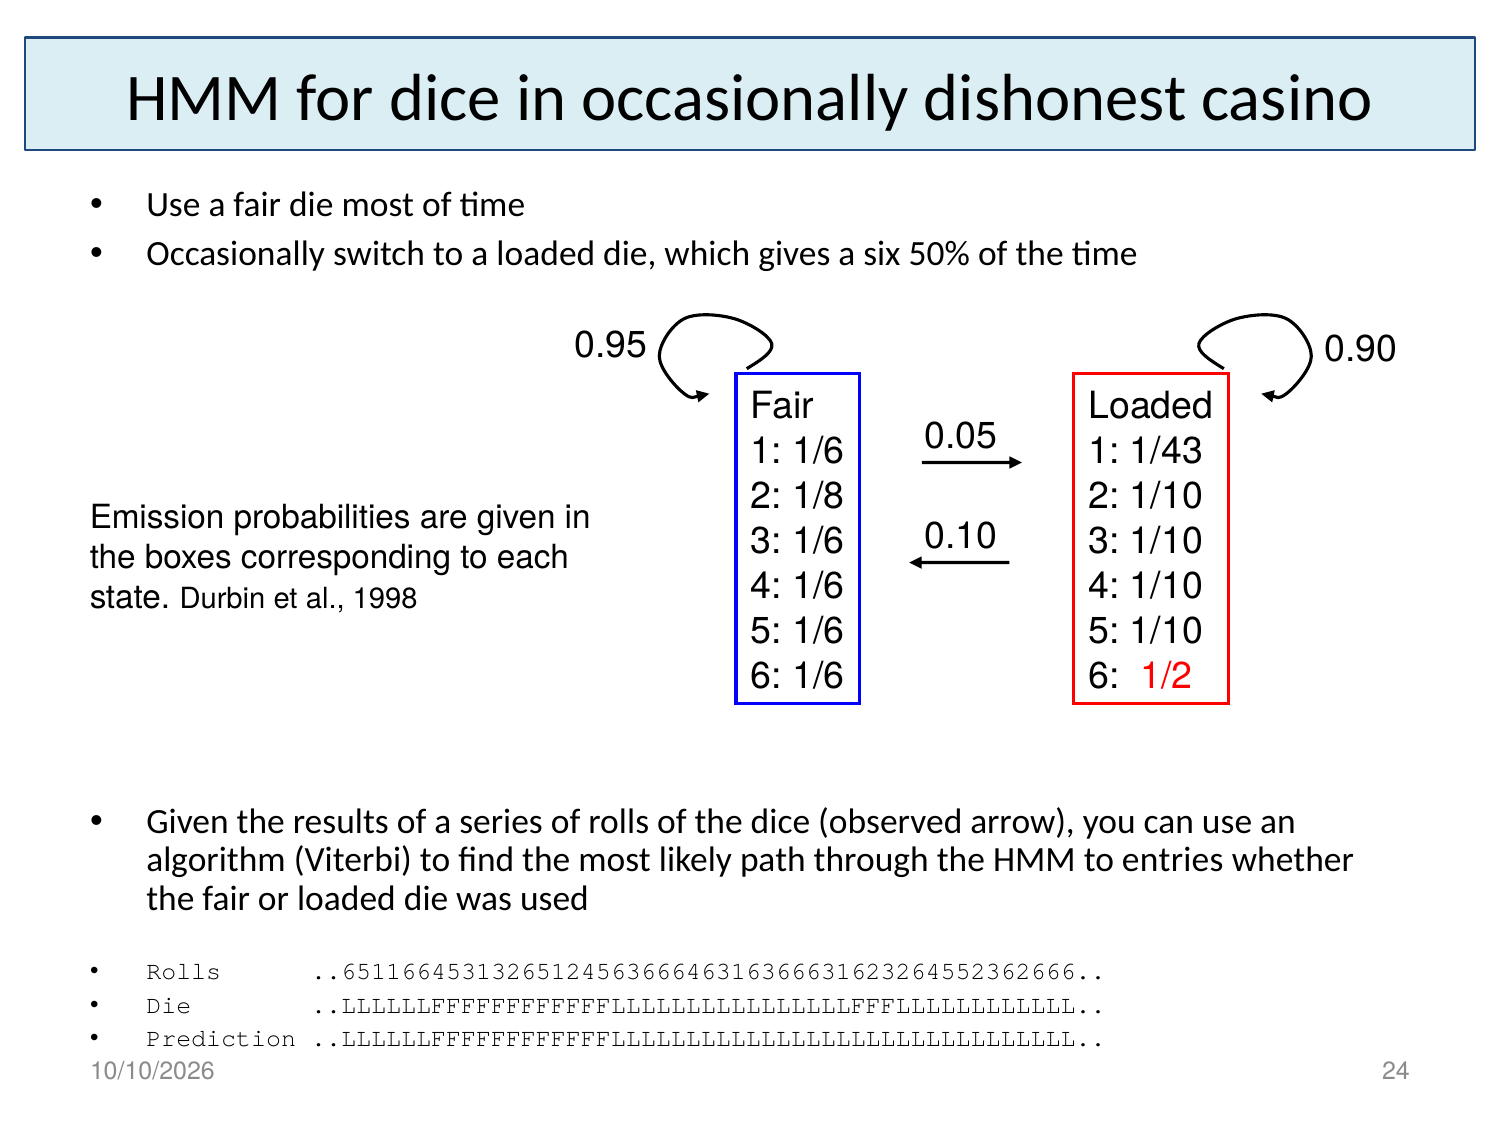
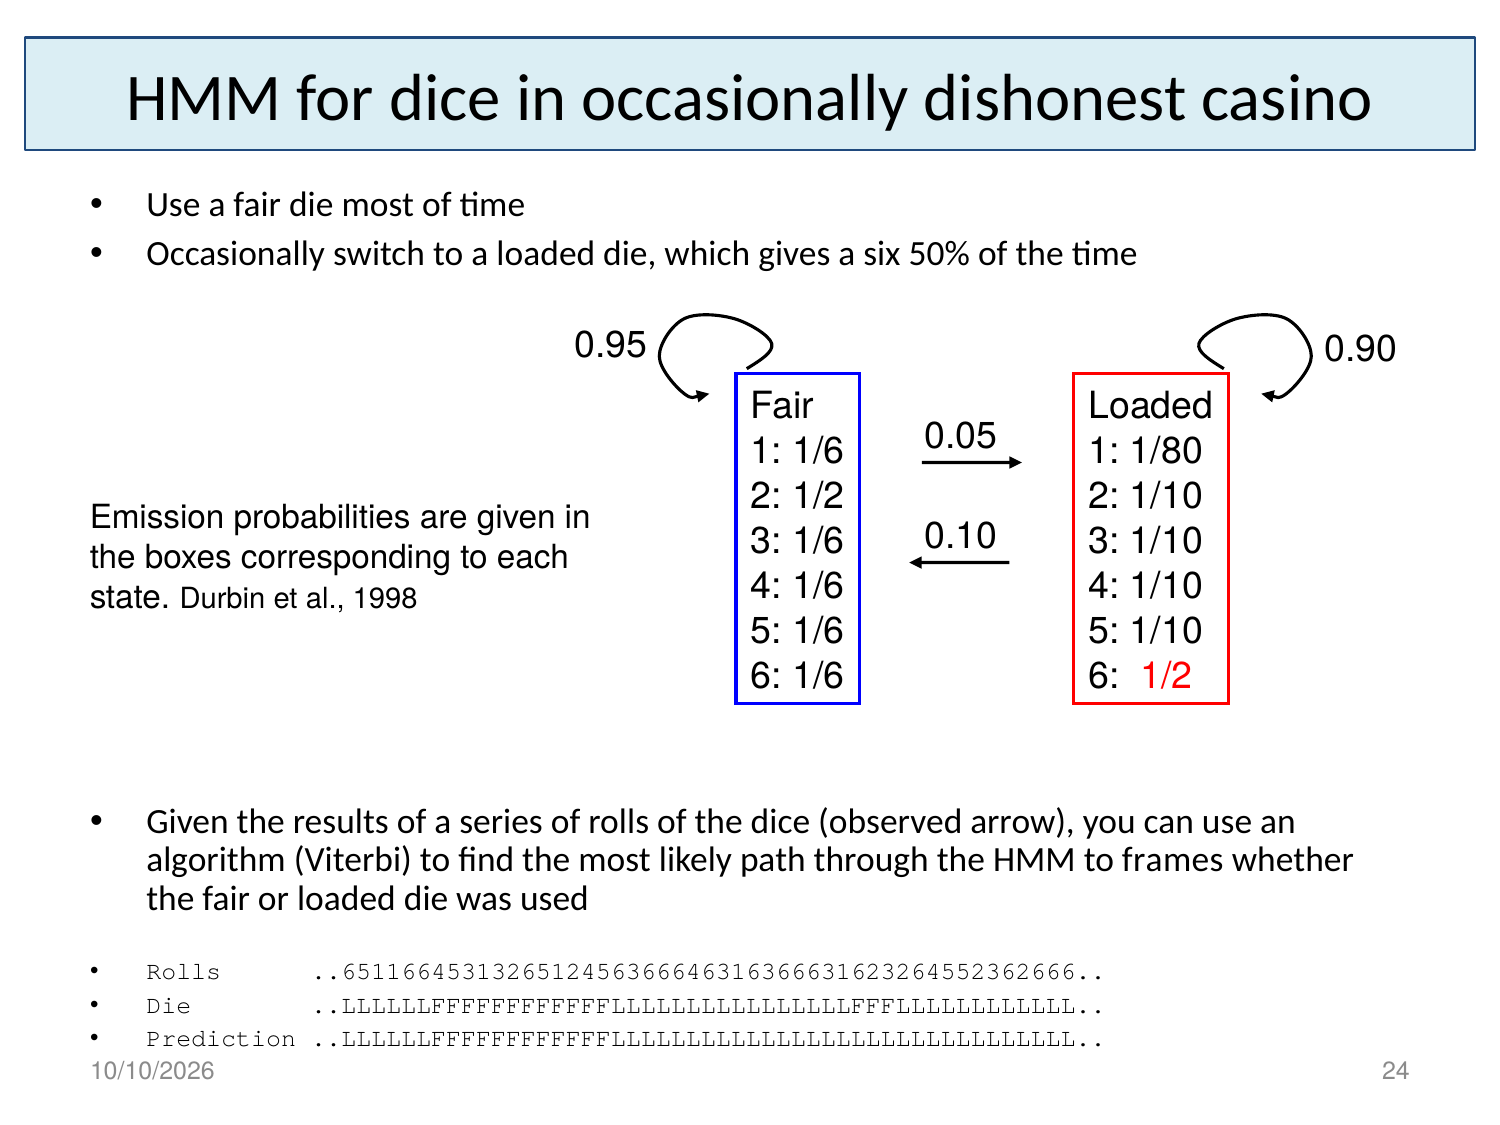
1/43: 1/43 -> 1/80
2 1/8: 1/8 -> 1/2
entries: entries -> frames
